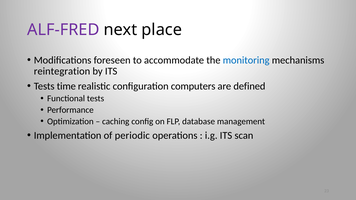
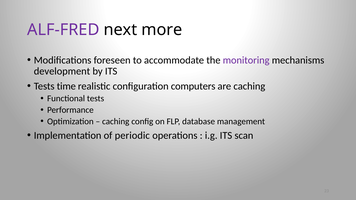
place: place -> more
monitoring colour: blue -> purple
reintegration: reintegration -> development
are defined: defined -> caching
